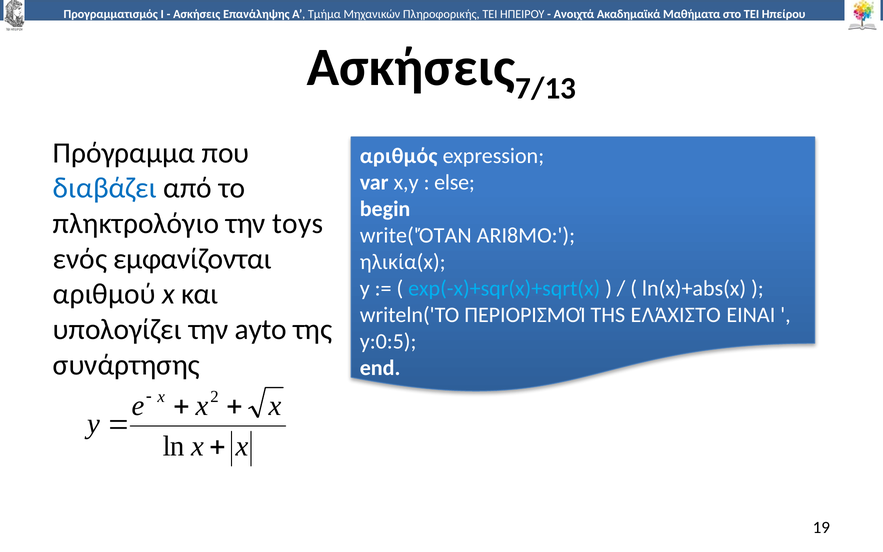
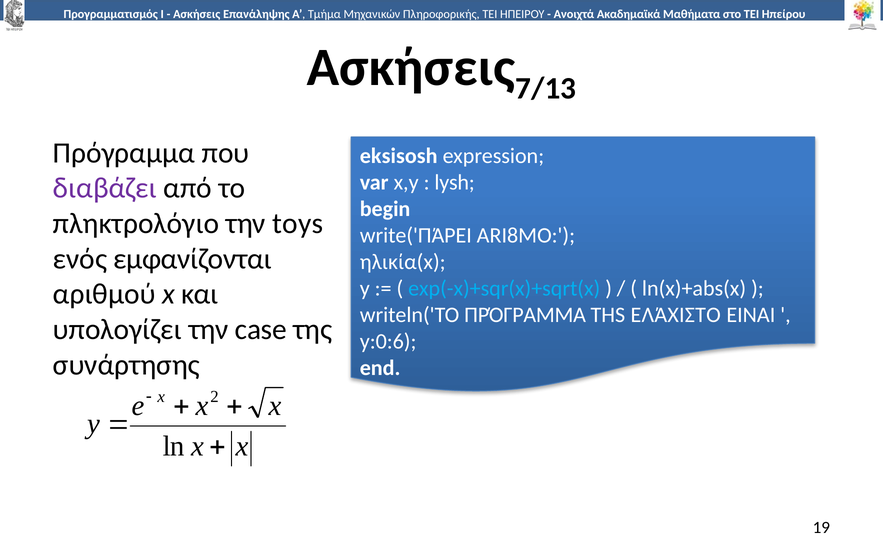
αριθμός: αριθμός -> eksisosh
else: else -> lysh
διαβάζει colour: blue -> purple
write('ΌΤΑΝ: write('ΌΤΑΝ -> write('ΠΆΡΕΙ
writeln('TO ΠΕΡΙΟΡΙΣΜΟΊ: ΠΕΡΙΟΡΙΣΜΟΊ -> ΠΡΌΓΡΑΜΜΑ
ayto: ayto -> case
y:0:5: y:0:5 -> y:0:6
